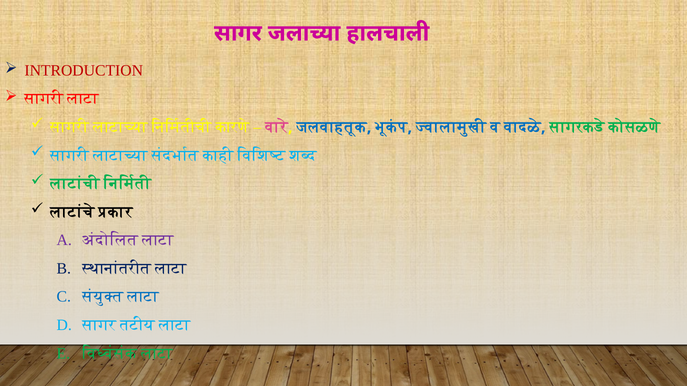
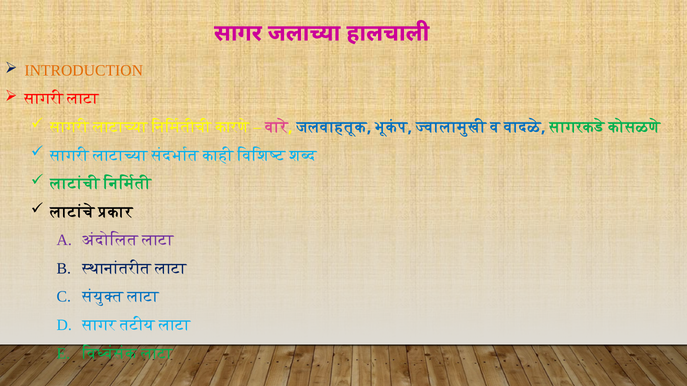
INTRODUCTION colour: red -> orange
